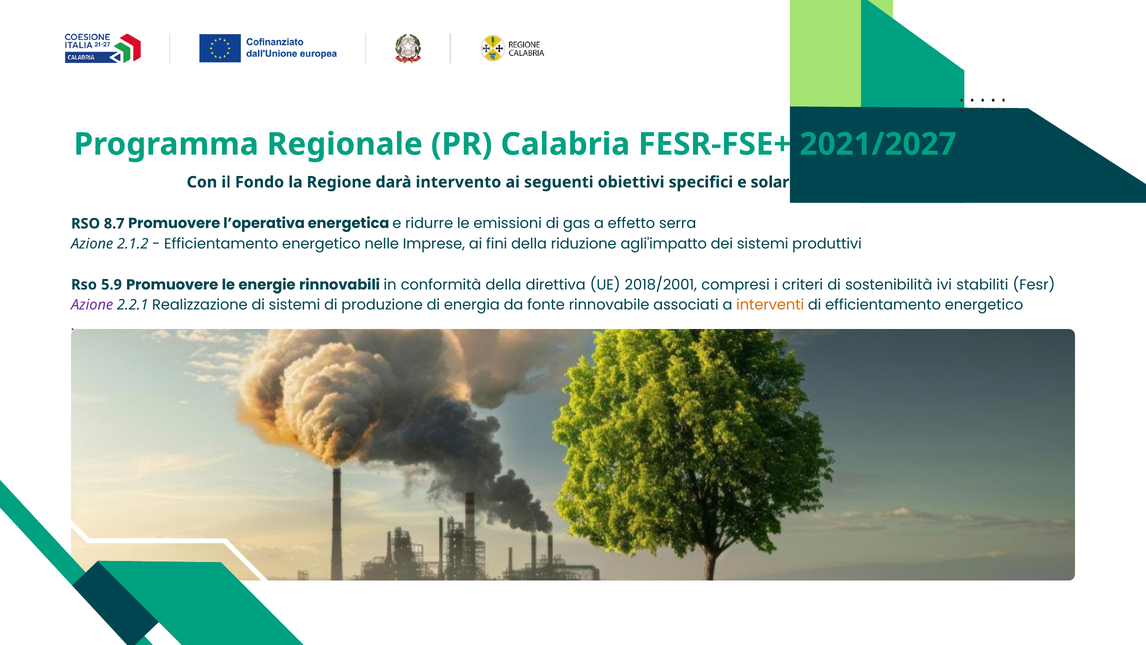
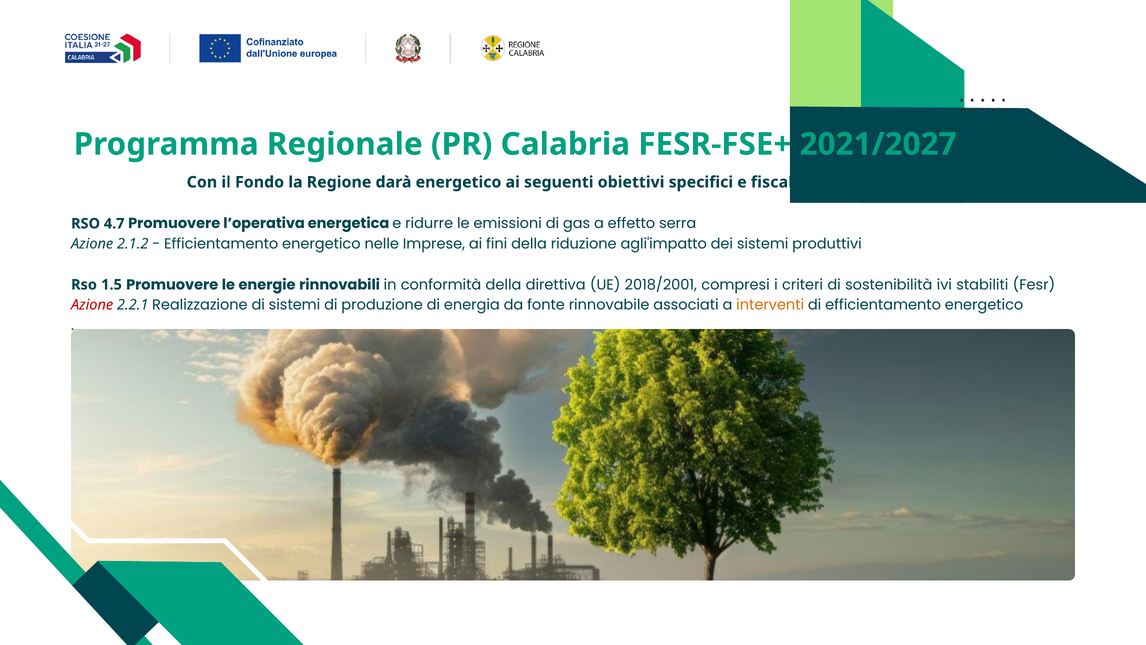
darà intervento: intervento -> energetico
solare: solare -> fiscali
8.7: 8.7 -> 4.7
5.9: 5.9 -> 1.5
Azione at (92, 305) colour: purple -> red
